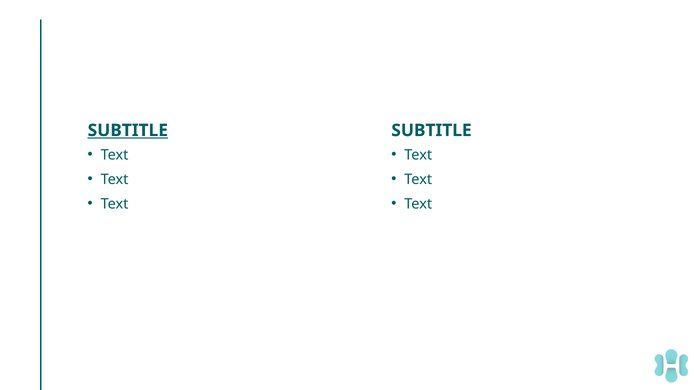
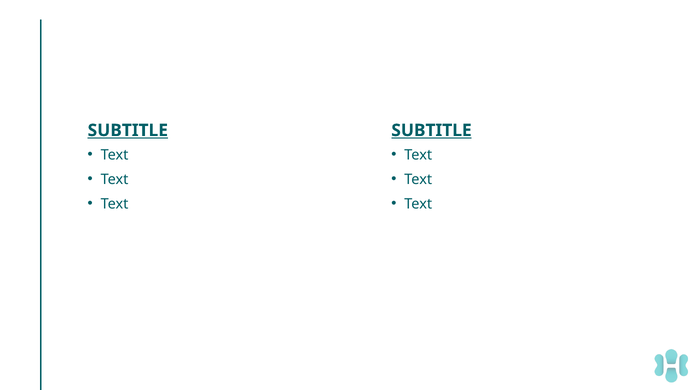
SUBTITLE at (431, 131) underline: none -> present
